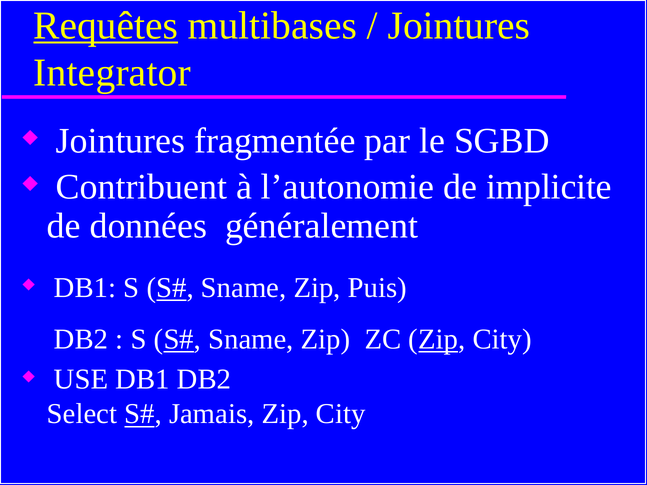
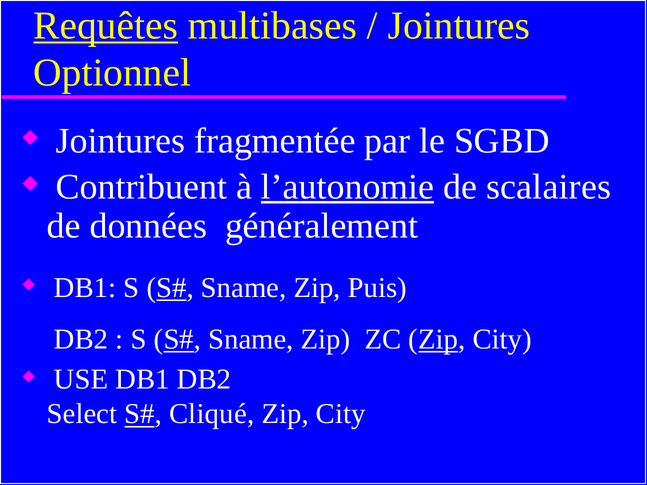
Integrator: Integrator -> Optionnel
l’autonomie underline: none -> present
implicite: implicite -> scalaires
Jamais: Jamais -> Cliqué
